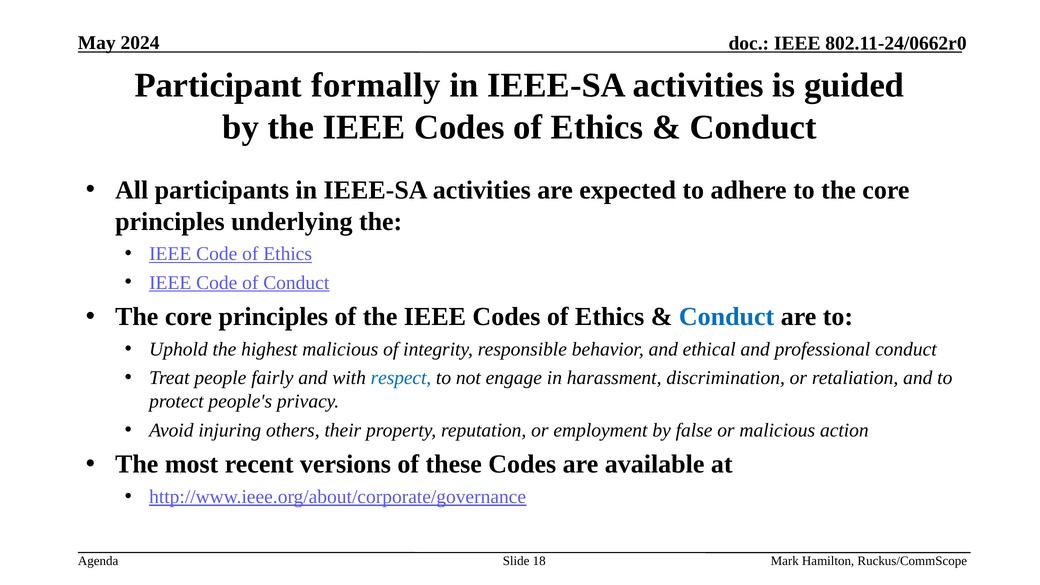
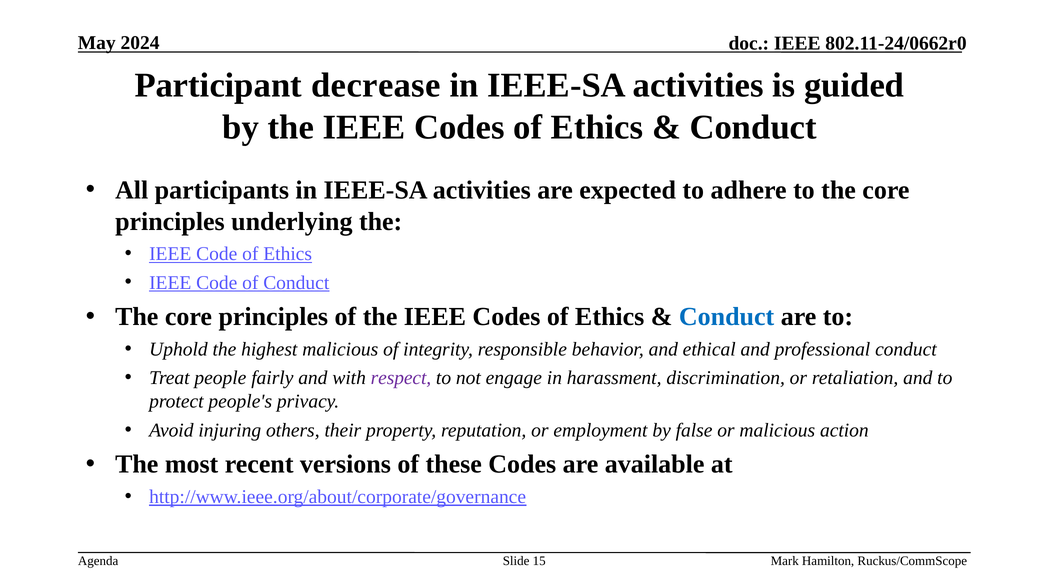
formally: formally -> decrease
respect colour: blue -> purple
18: 18 -> 15
